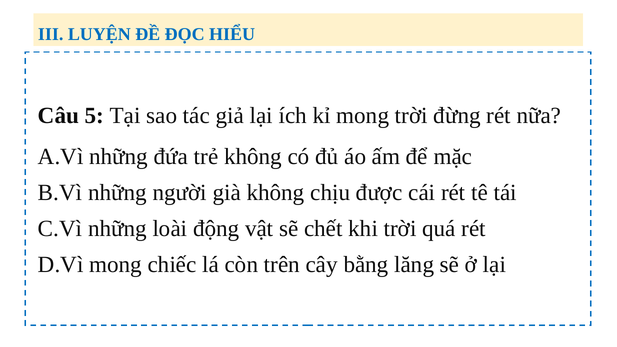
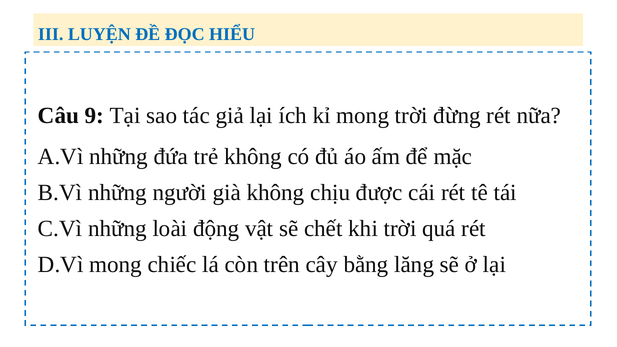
5: 5 -> 9
